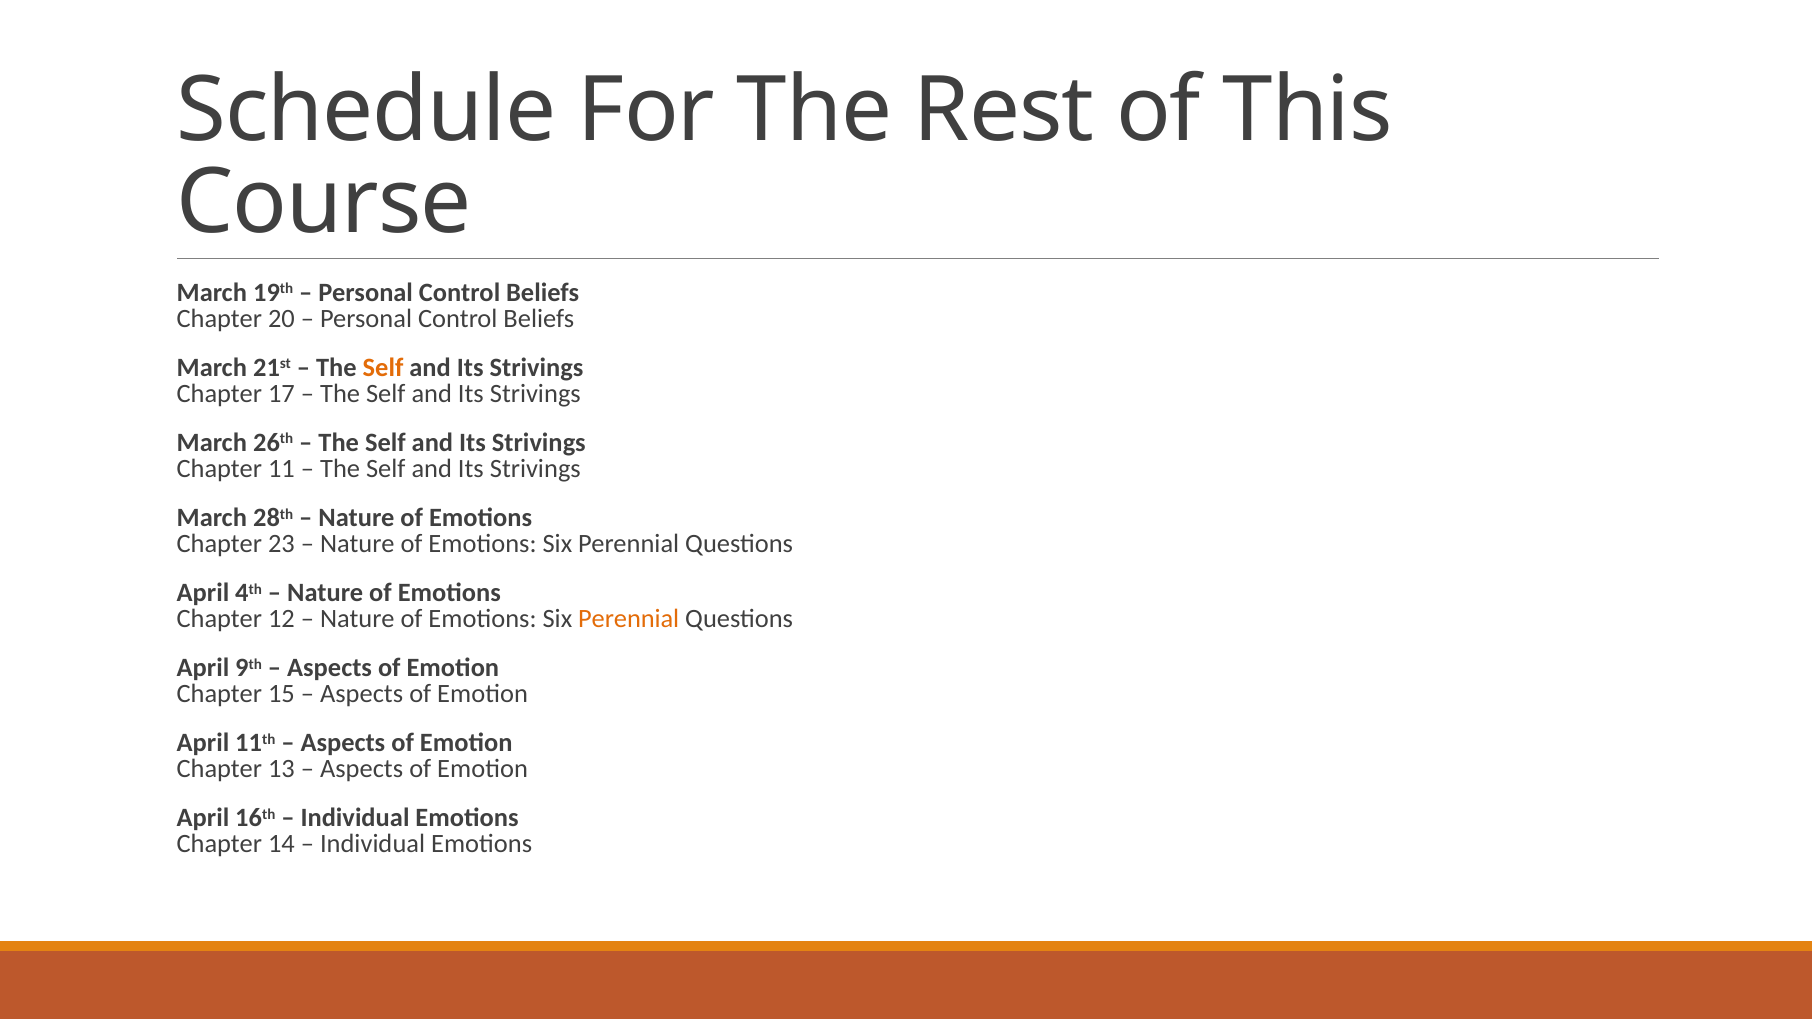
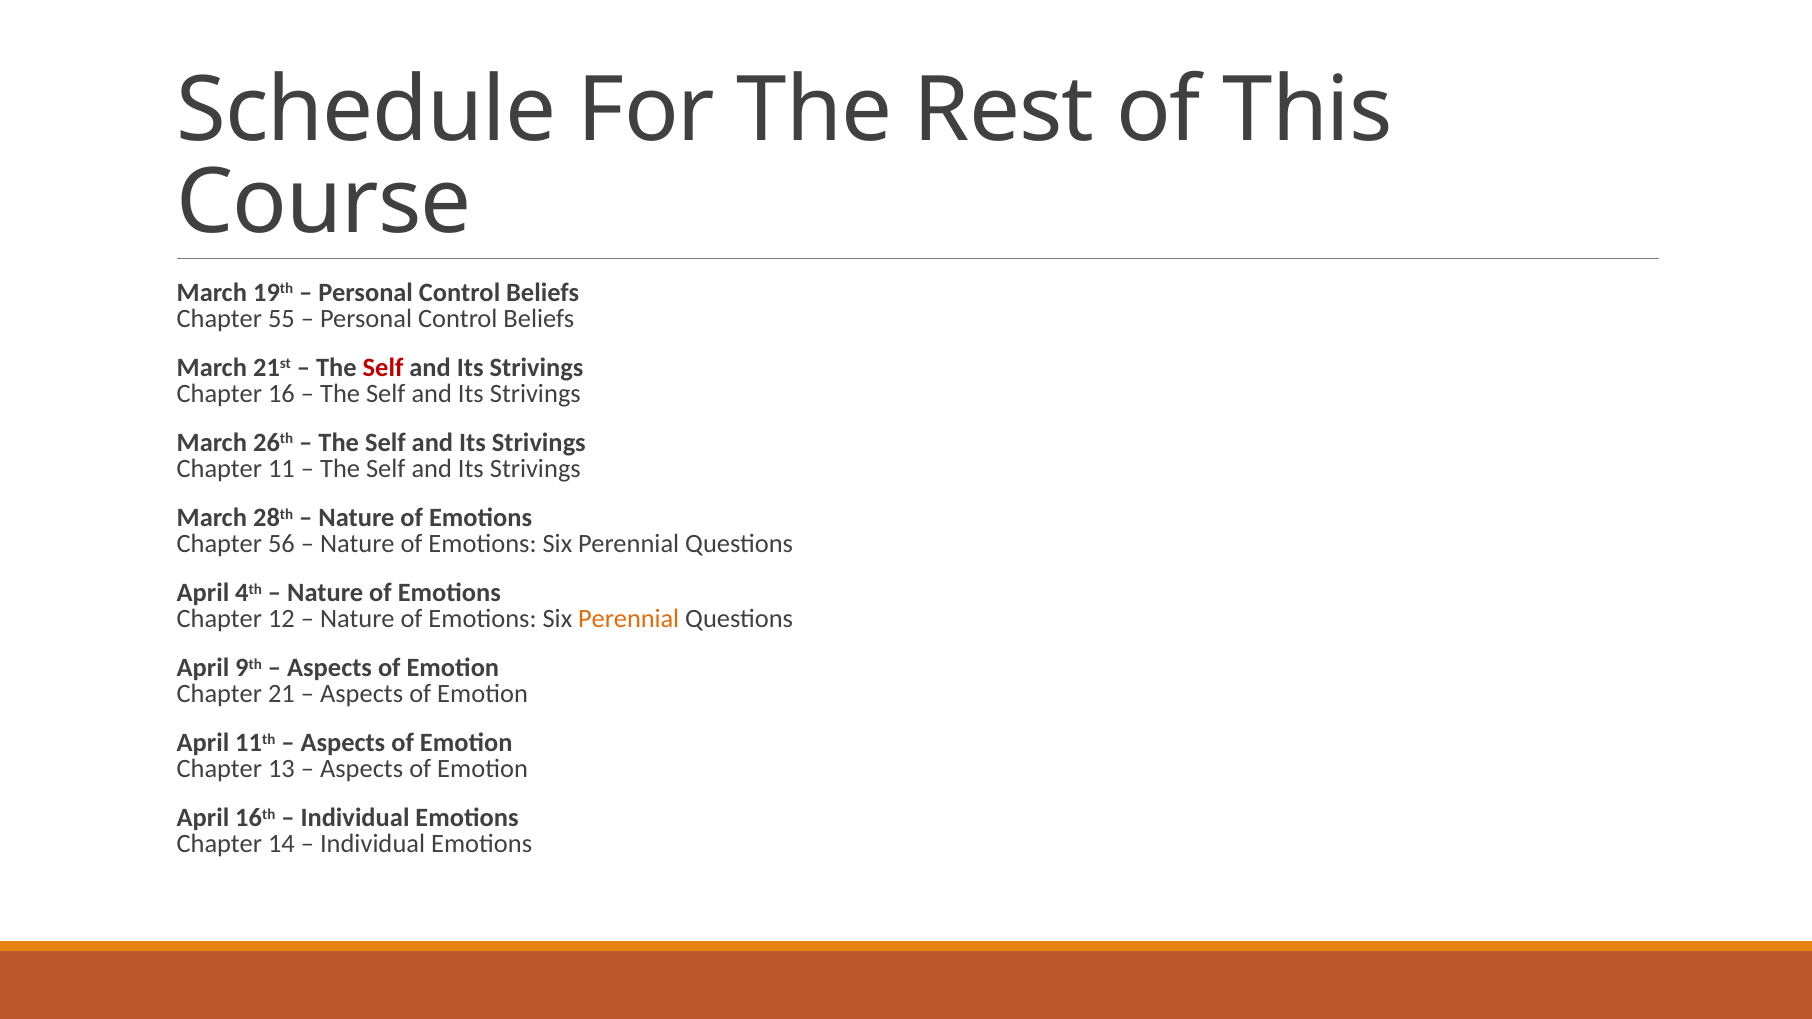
20: 20 -> 55
Self at (383, 368) colour: orange -> red
17: 17 -> 16
23: 23 -> 56
15: 15 -> 21
